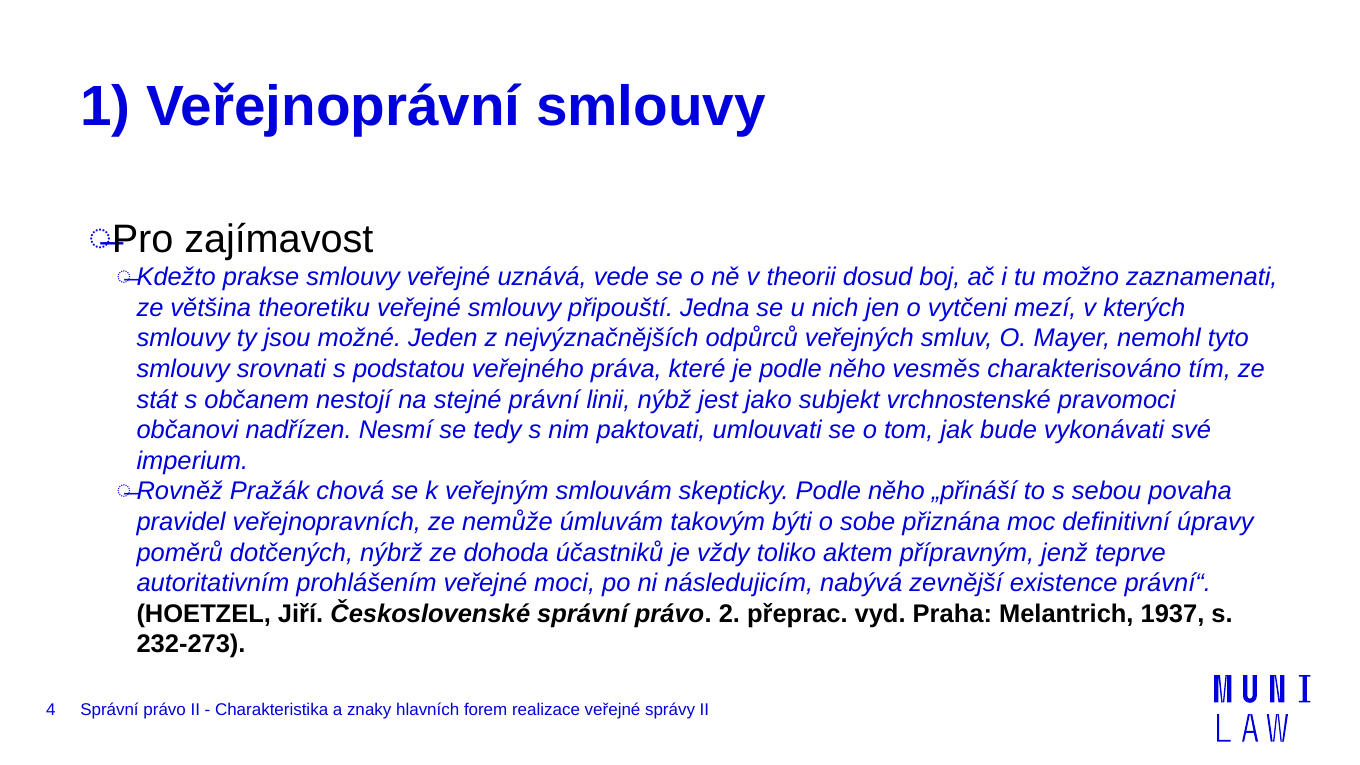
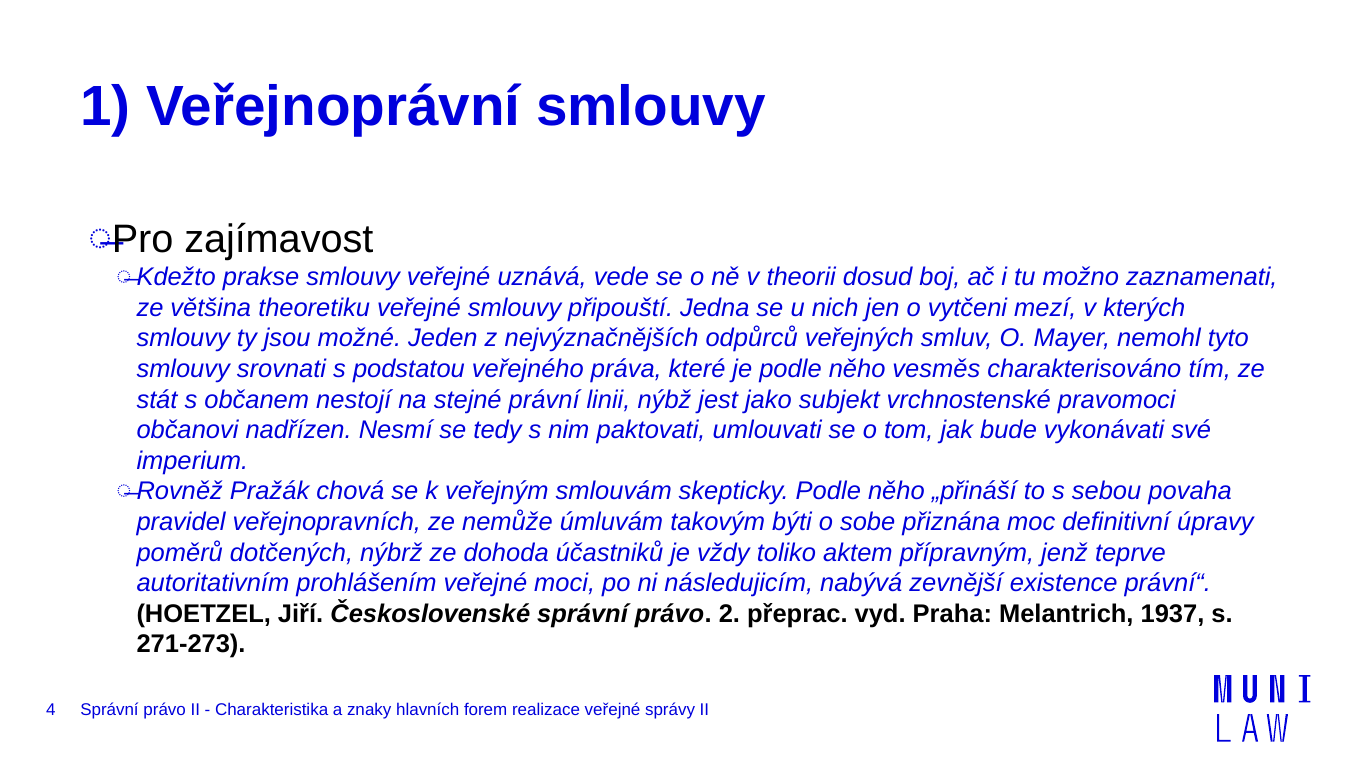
232-273: 232-273 -> 271-273
